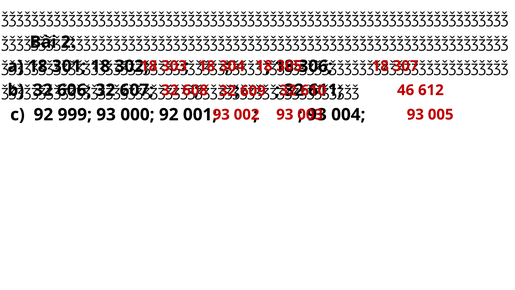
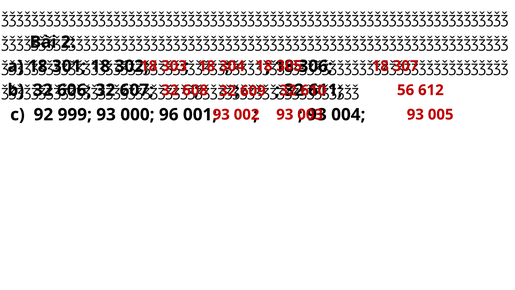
46: 46 -> 56
000 92: 92 -> 96
